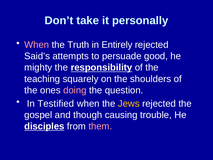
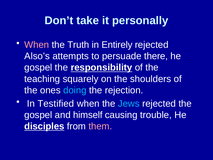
Said’s: Said’s -> Also’s
good: good -> there
mighty at (38, 67): mighty -> gospel
doing colour: pink -> light blue
question: question -> rejection
Jews colour: yellow -> light blue
though: though -> himself
